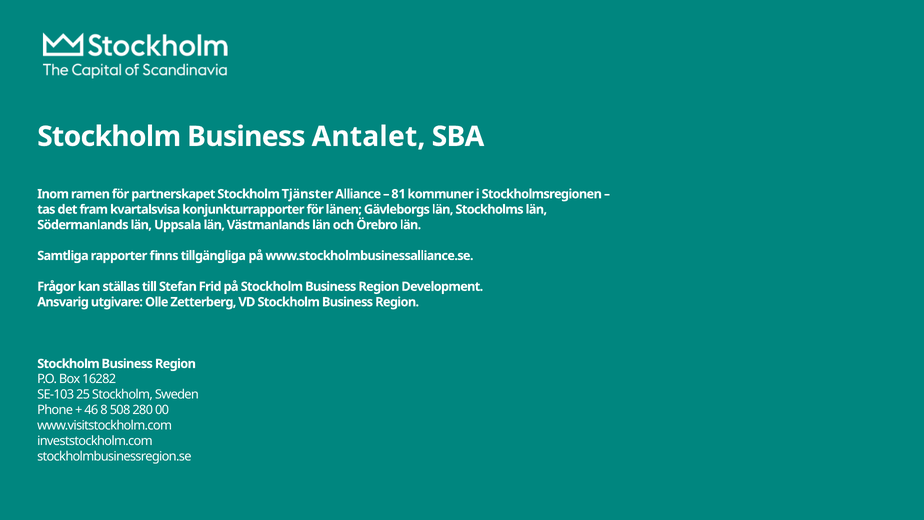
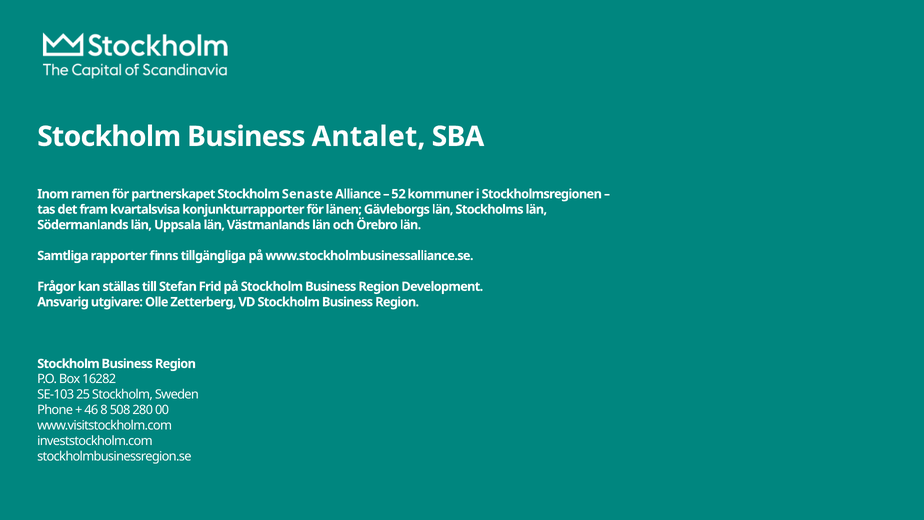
Tjänster: Tjänster -> Senaste
81: 81 -> 52
